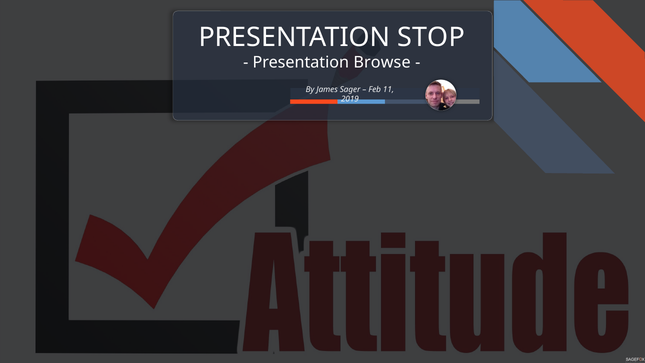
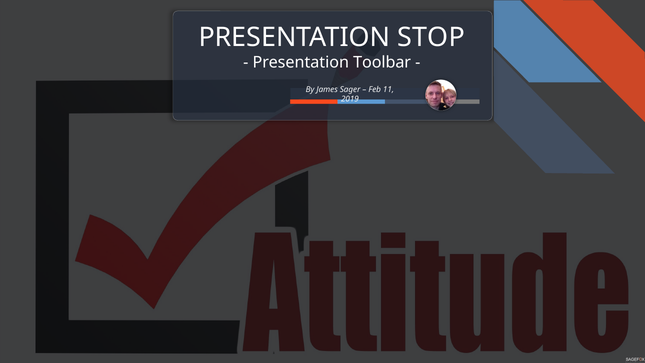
Browse: Browse -> Toolbar
